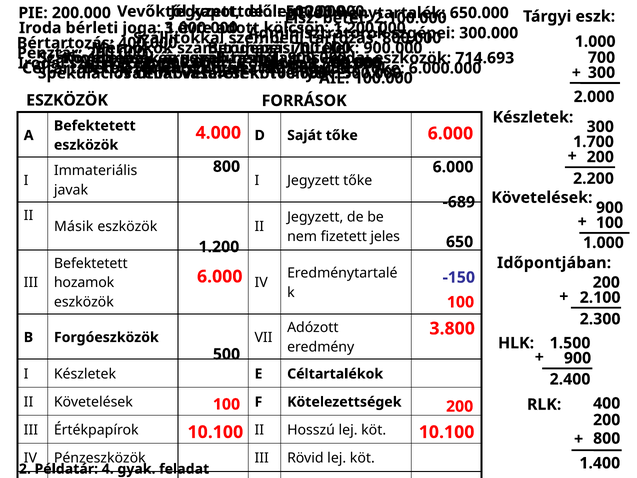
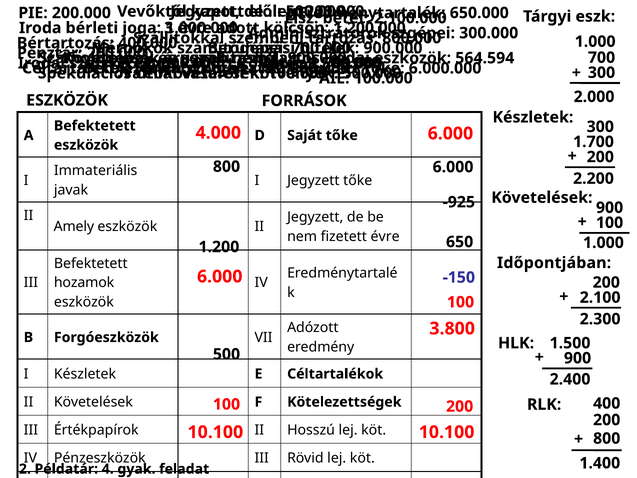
714.693: 714.693 -> 564.594
-689: -689 -> -925
Másik: Másik -> Amely
fizetett jeles: jeles -> évre
